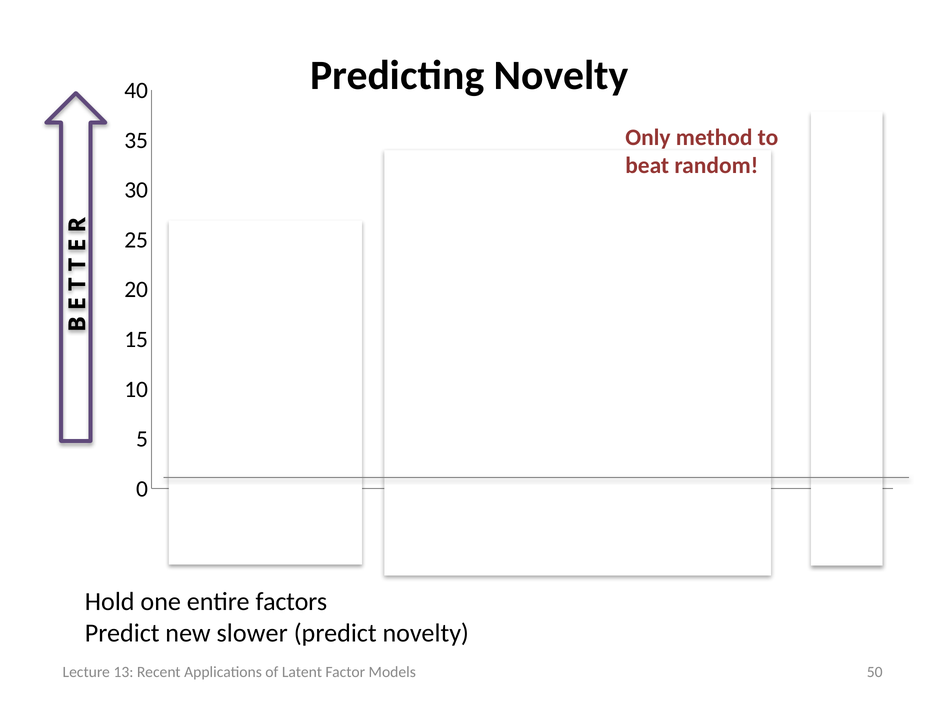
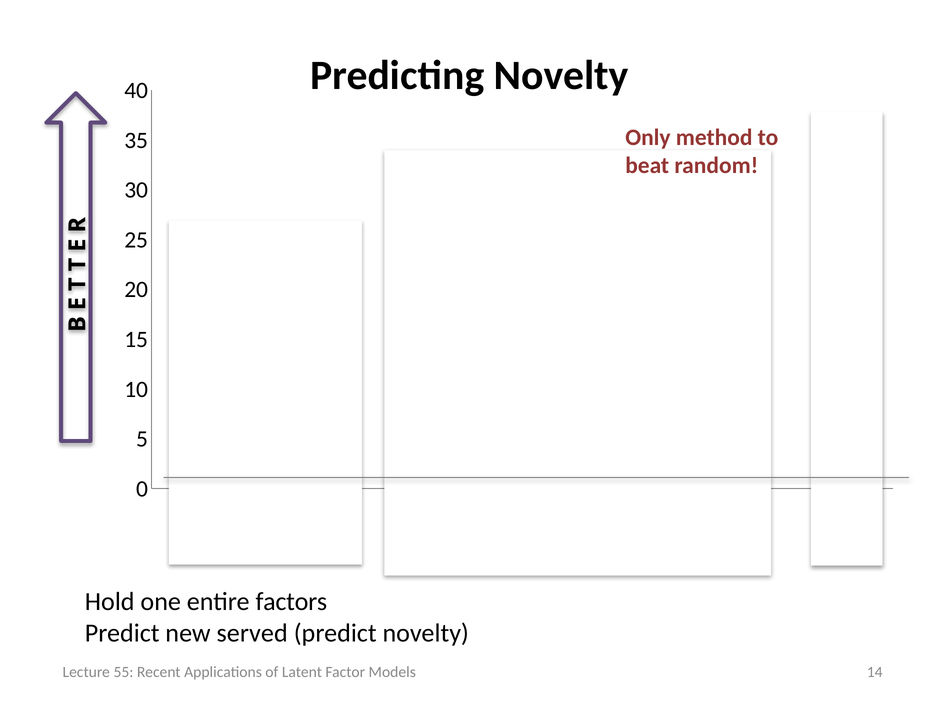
slower: slower -> served
13: 13 -> 55
50: 50 -> 14
